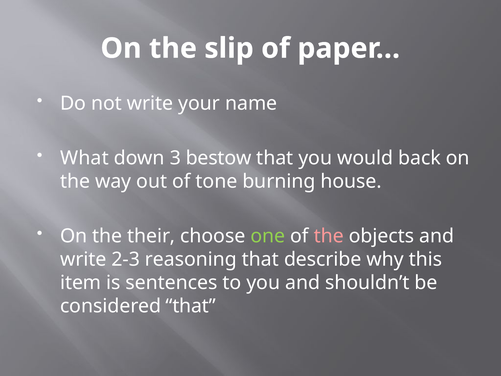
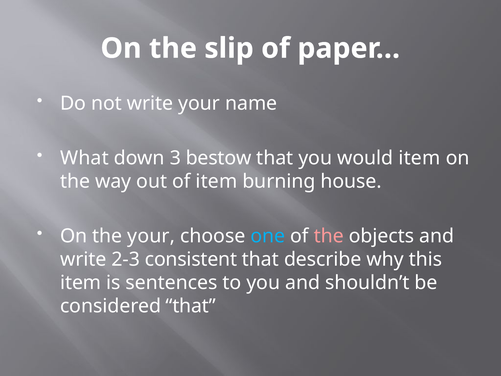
would back: back -> item
of tone: tone -> item
the their: their -> your
one colour: light green -> light blue
reasoning: reasoning -> consistent
